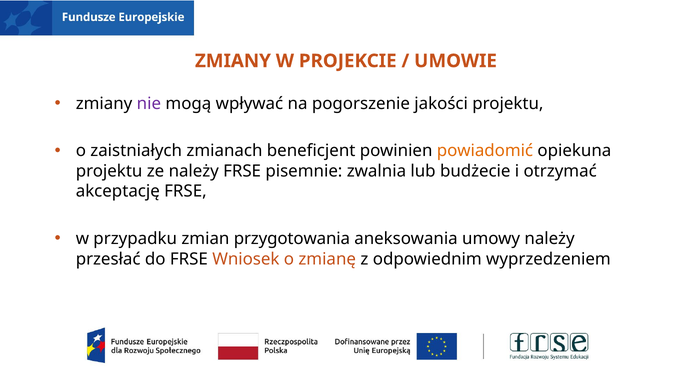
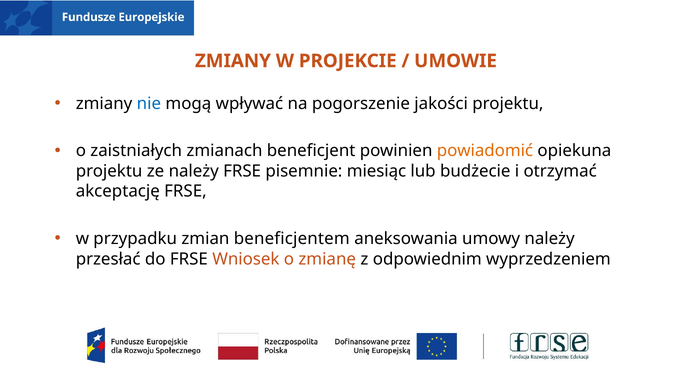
nie colour: purple -> blue
zwalnia: zwalnia -> miesiąc
przygotowania: przygotowania -> beneficjentem
